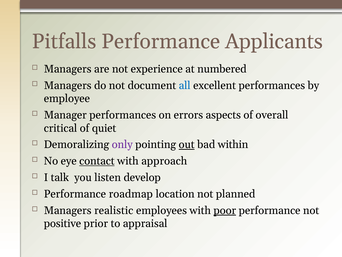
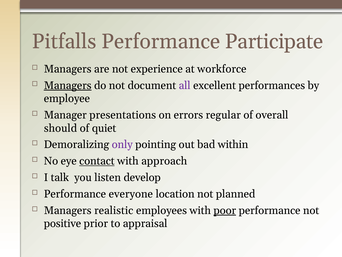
Applicants: Applicants -> Participate
numbered: numbered -> workforce
Managers at (68, 85) underline: none -> present
all colour: blue -> purple
Manager performances: performances -> presentations
aspects: aspects -> regular
critical: critical -> should
out underline: present -> none
roadmap: roadmap -> everyone
